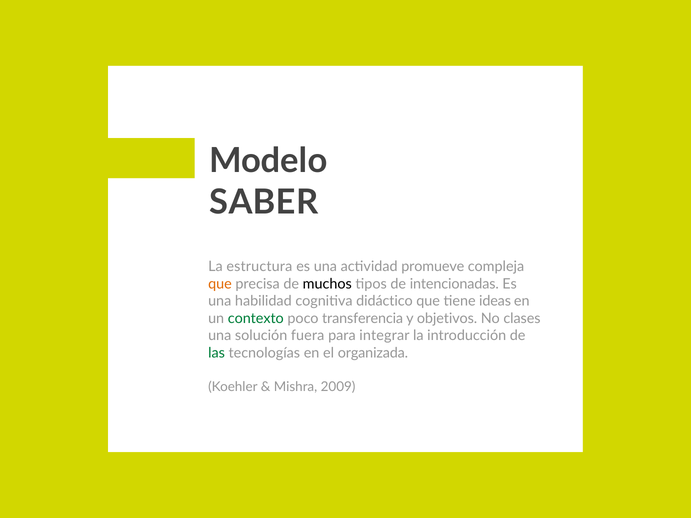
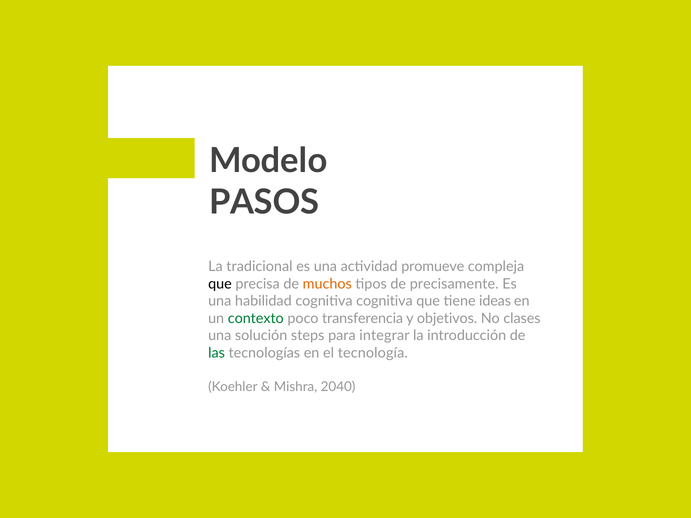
SABER: SABER -> PASOS
estructura: estructura -> tradicional
que at (220, 284) colour: orange -> black
muchos colour: black -> orange
intencionadas: intencionadas -> precisamente
cognitiva didáctico: didáctico -> cognitiva
fuera: fuera -> steps
organizada: organizada -> tecnología
2009: 2009 -> 2040
